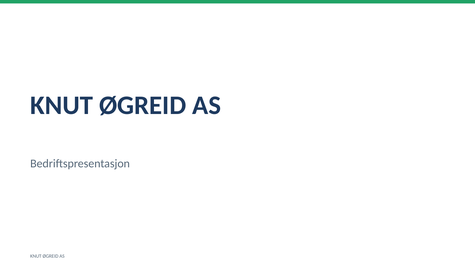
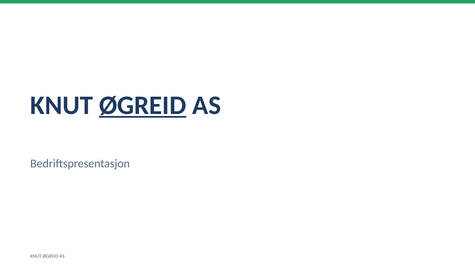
ØGREID at (143, 105) underline: none -> present
